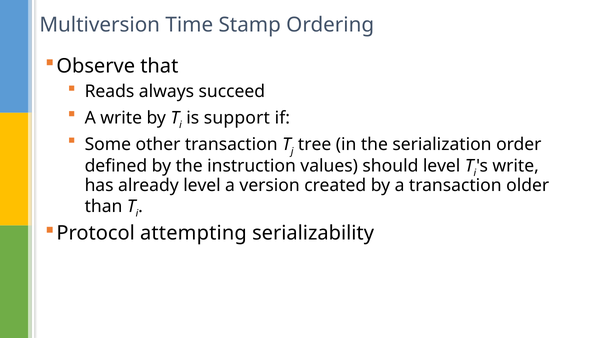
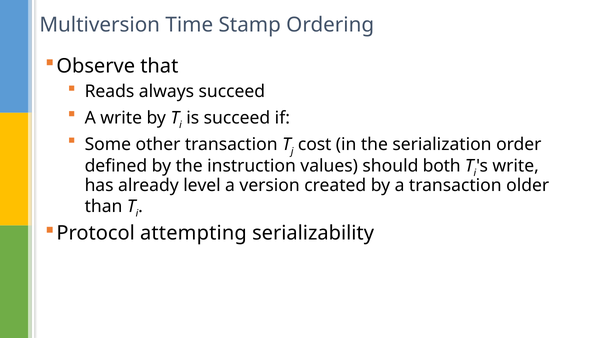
is support: support -> succeed
tree: tree -> cost
should level: level -> both
